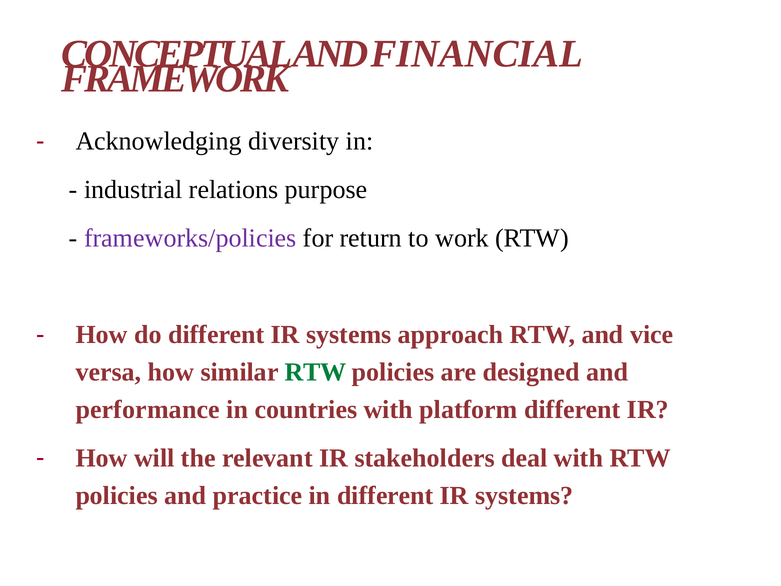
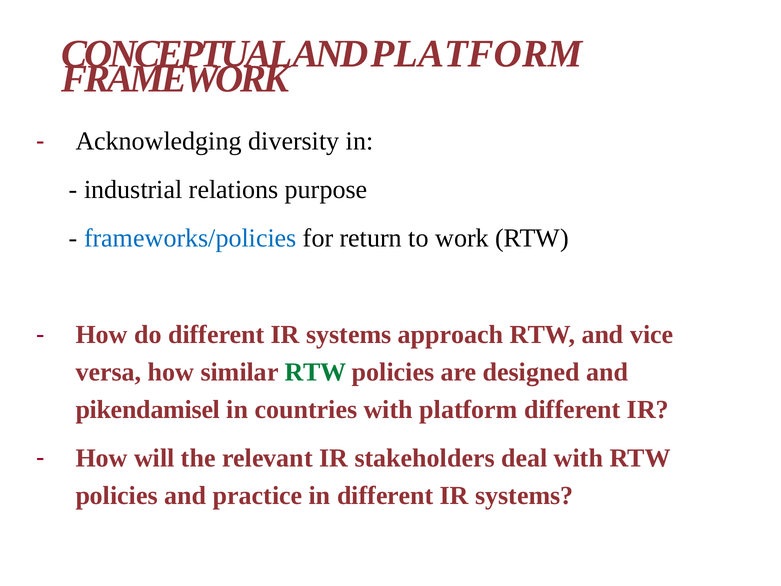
AND FINANCIAL: FINANCIAL -> PLATFORM
frameworks/policies colour: purple -> blue
performance: performance -> pikendamisel
